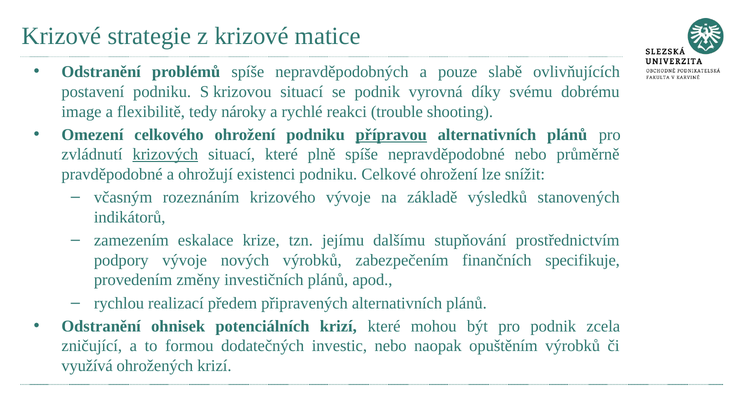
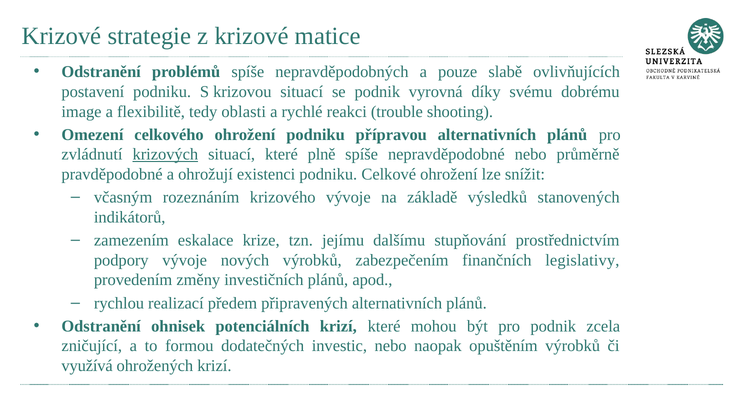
nároky: nároky -> oblasti
přípravou underline: present -> none
specifikuje: specifikuje -> legislativy
